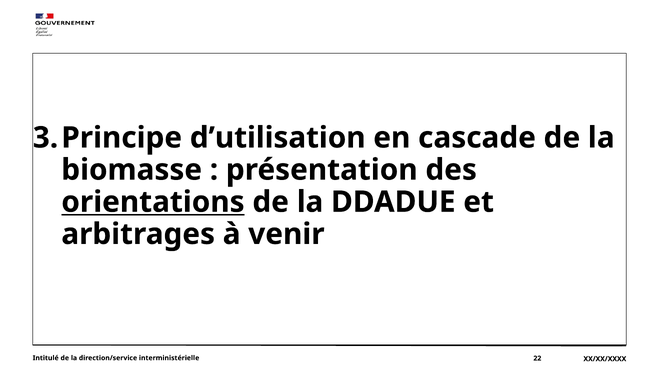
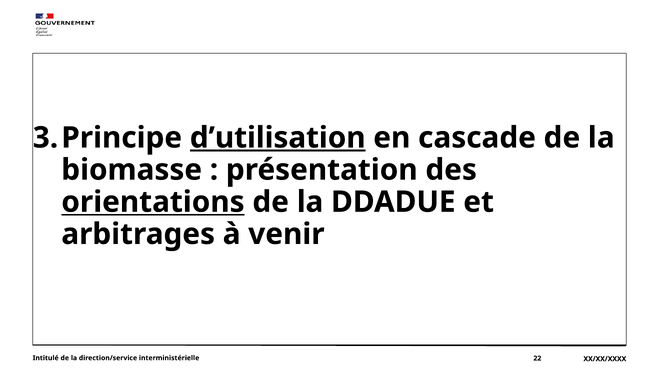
d’utilisation underline: none -> present
